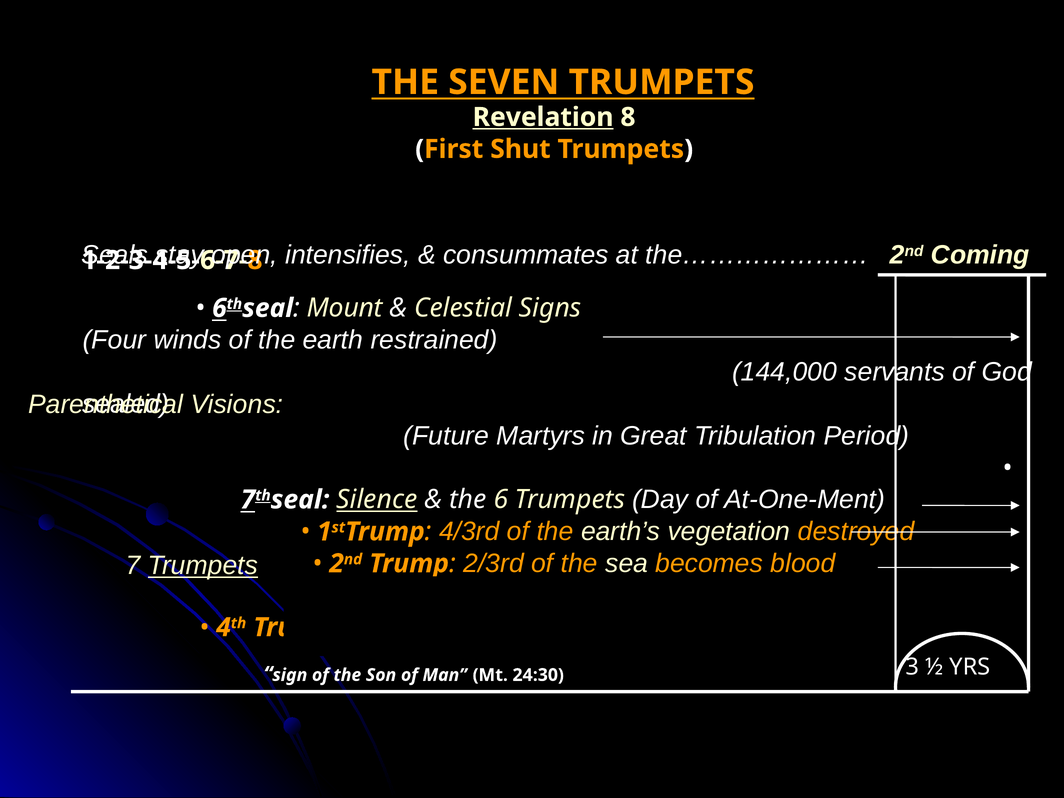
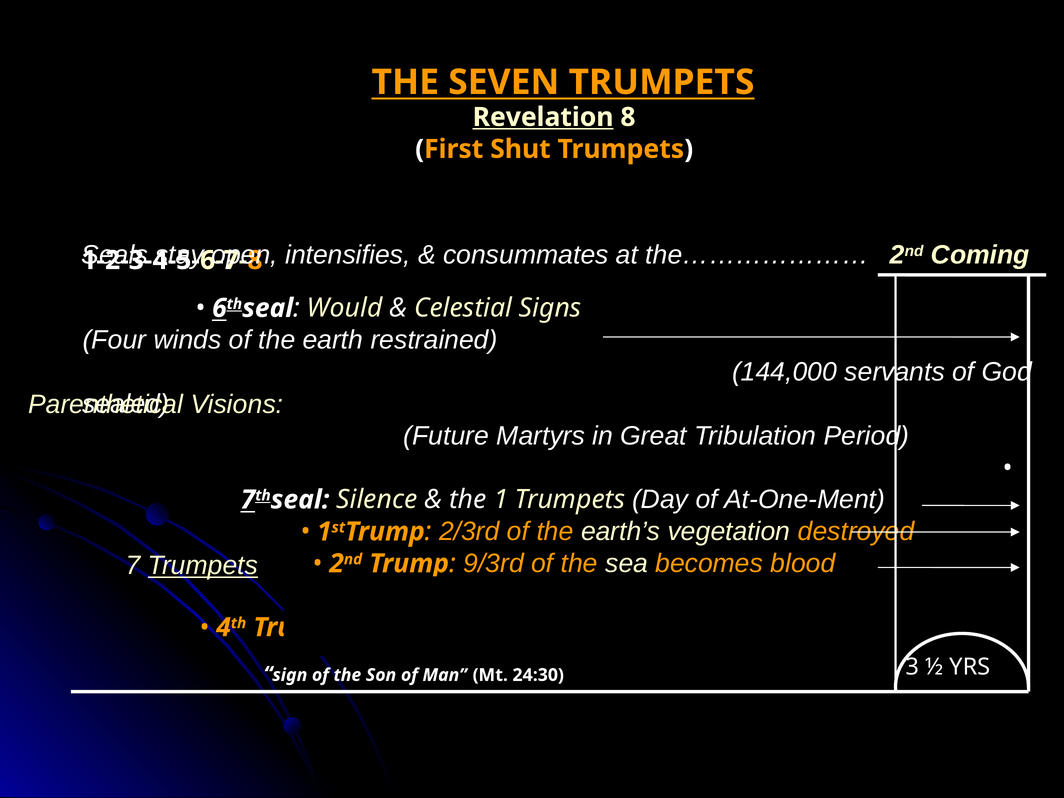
Mount: Mount -> Would
Silence underline: present -> none
6: 6 -> 1
4/3rd: 4/3rd -> 2/3rd
2/3rd: 2/3rd -> 9/3rd
